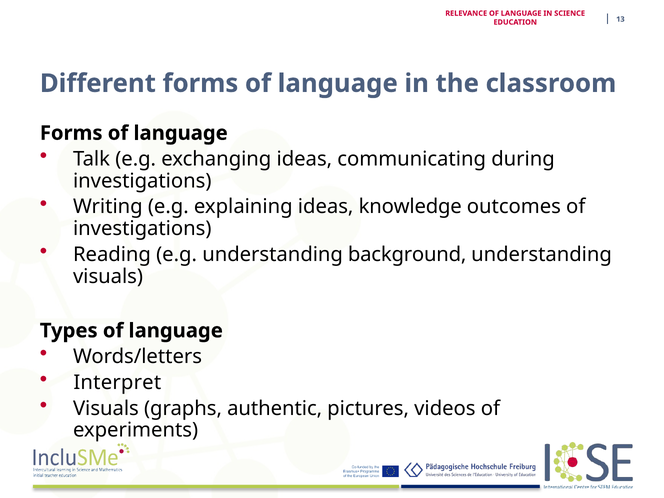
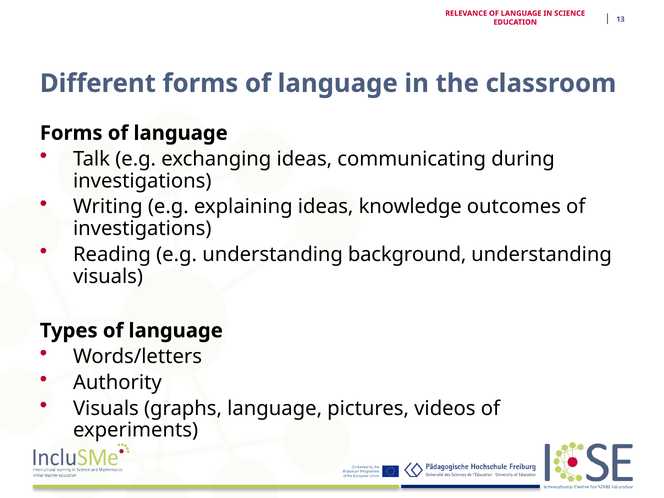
Interpret: Interpret -> Authority
graphs authentic: authentic -> language
